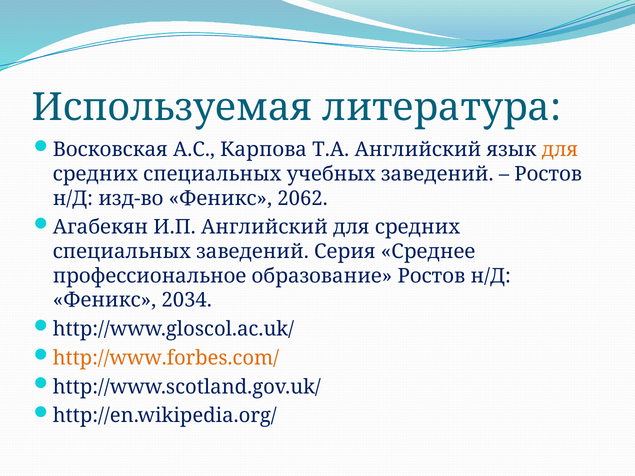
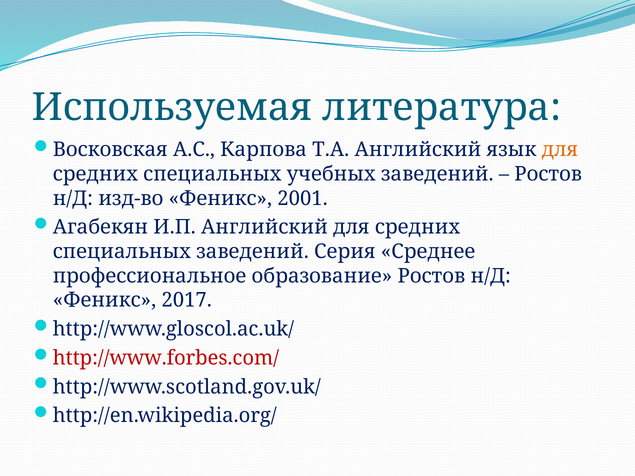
2062: 2062 -> 2001
2034: 2034 -> 2017
http://www.forbes.com/ colour: orange -> red
